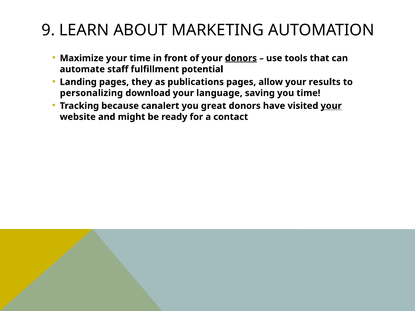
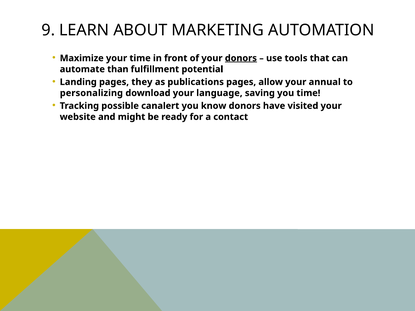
staff: staff -> than
results: results -> annual
because: because -> possible
great: great -> know
your at (331, 106) underline: present -> none
